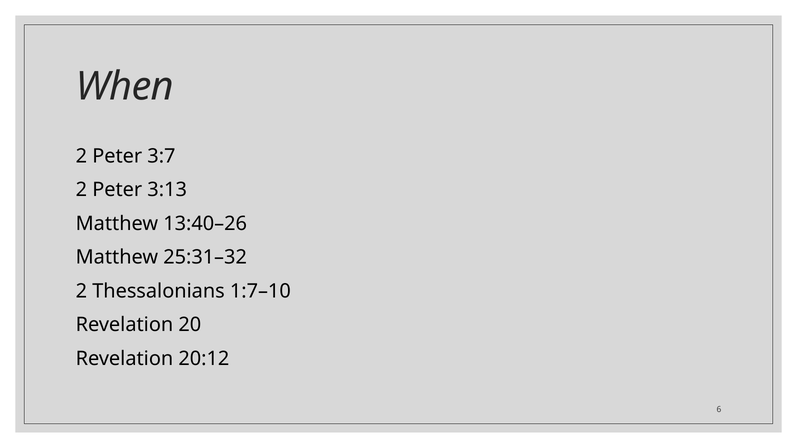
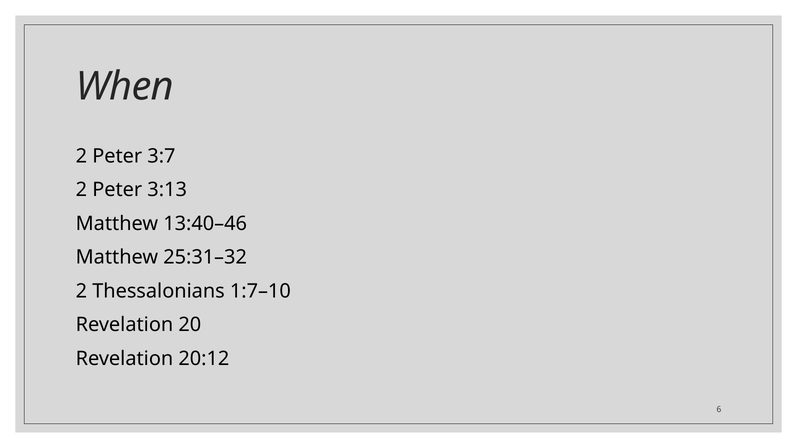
13:40–26: 13:40–26 -> 13:40–46
